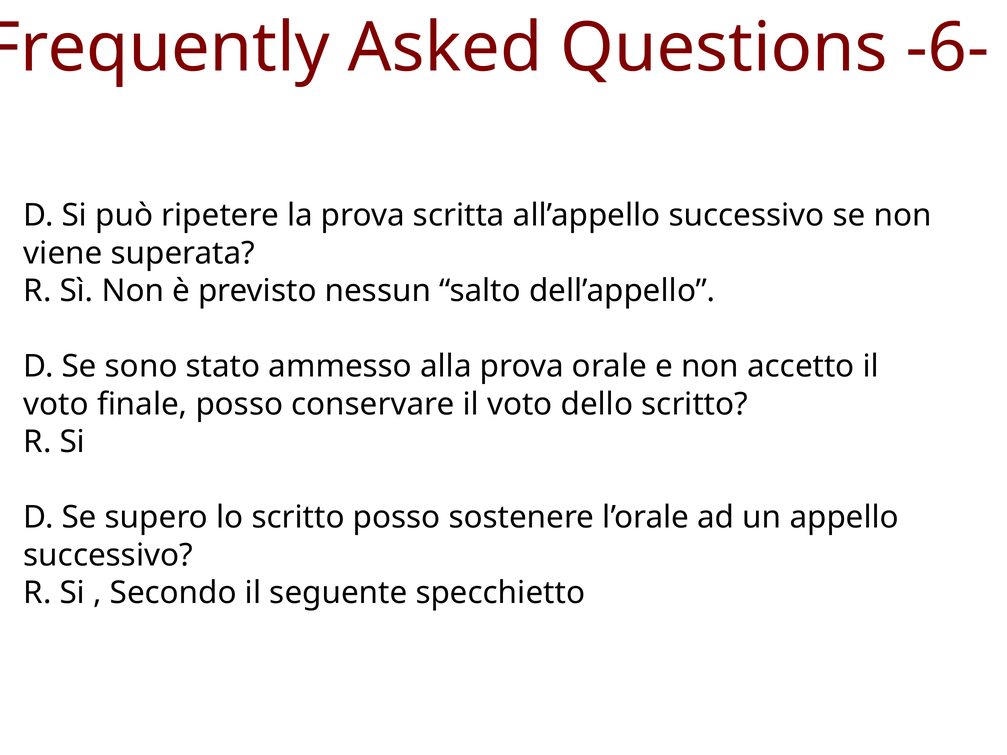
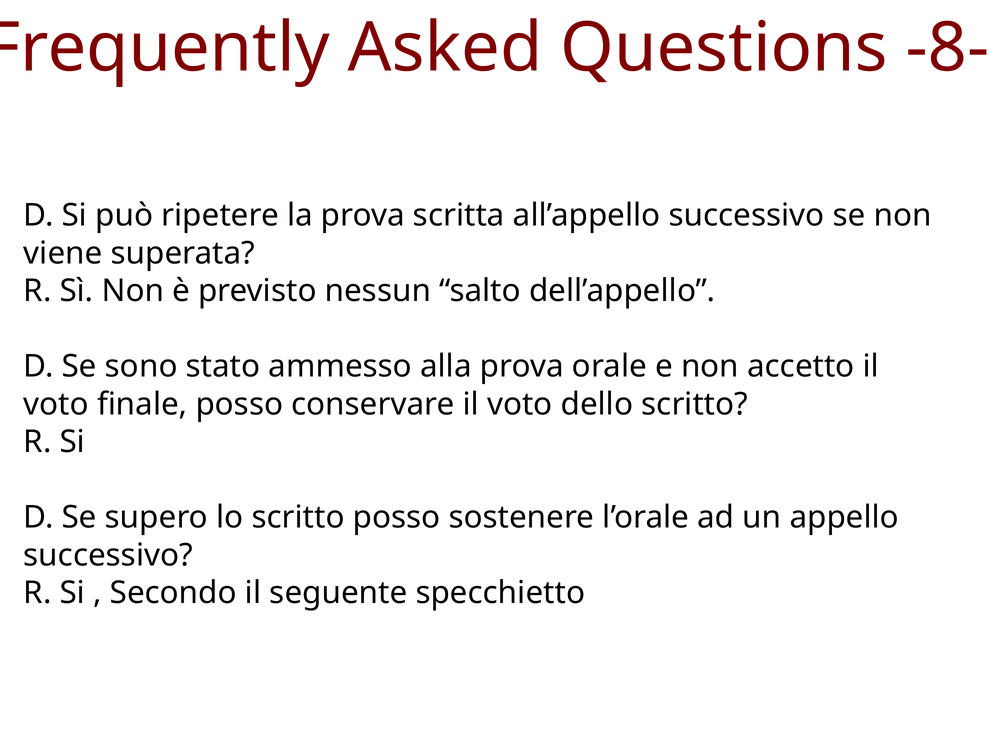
-6-: -6- -> -8-
